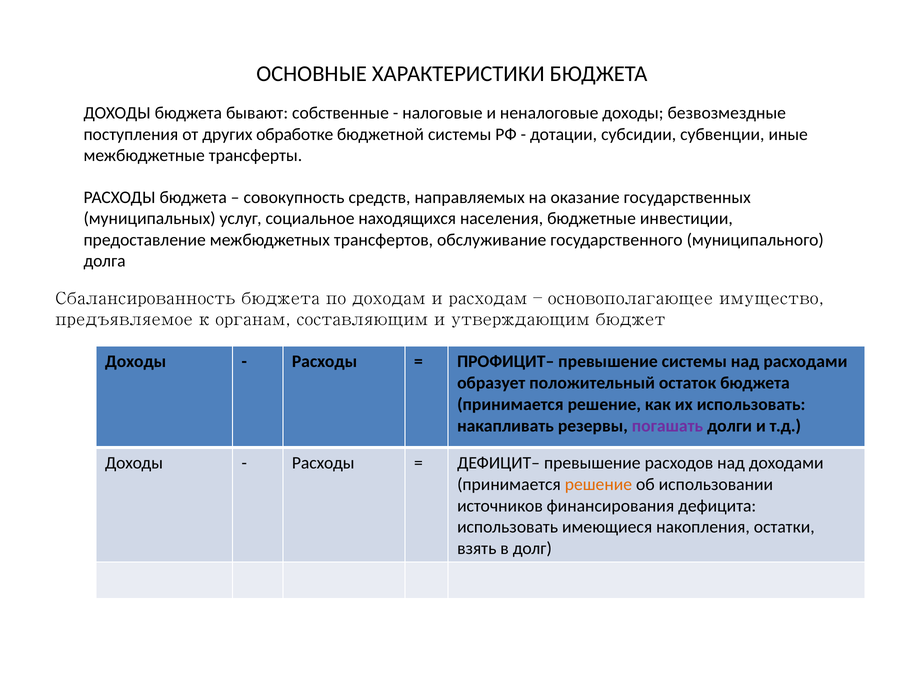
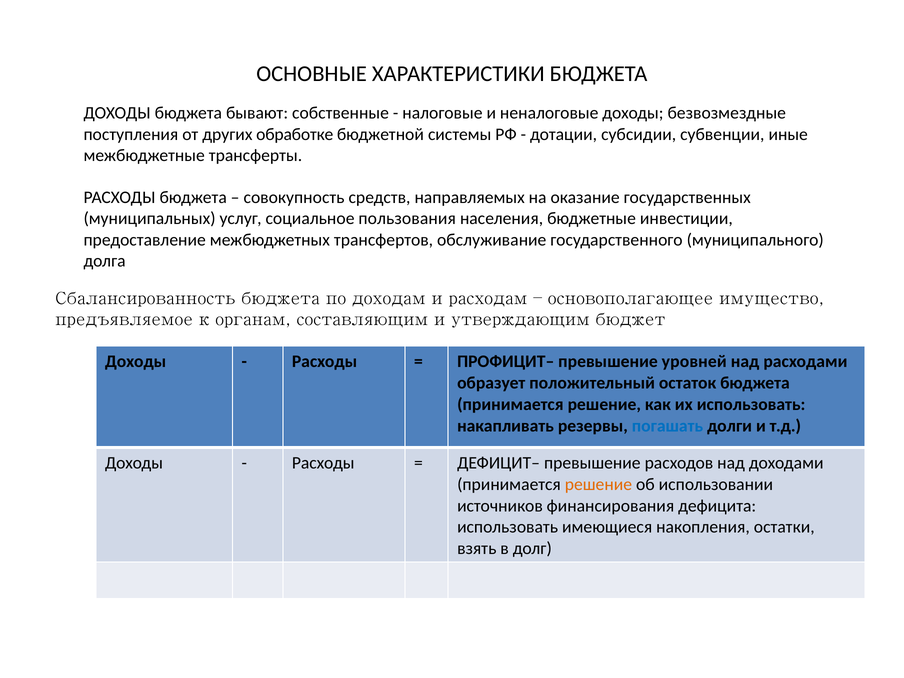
находящихся: находящихся -> пользования
превышение системы: системы -> уровней
погашать colour: purple -> blue
